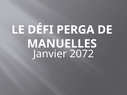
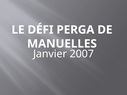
2072: 2072 -> 2007
